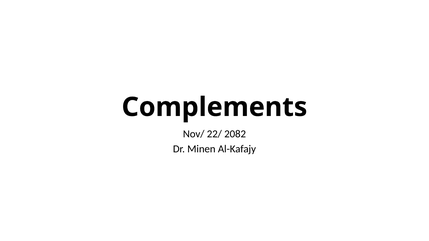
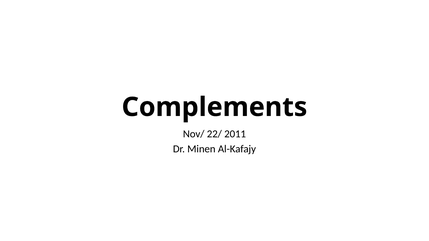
2082: 2082 -> 2011
